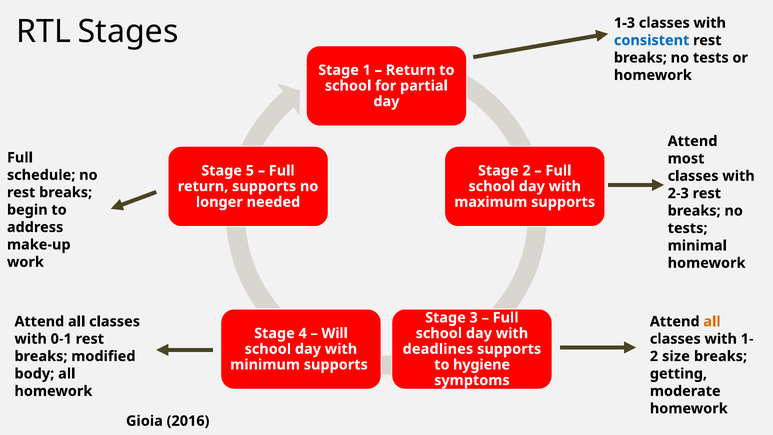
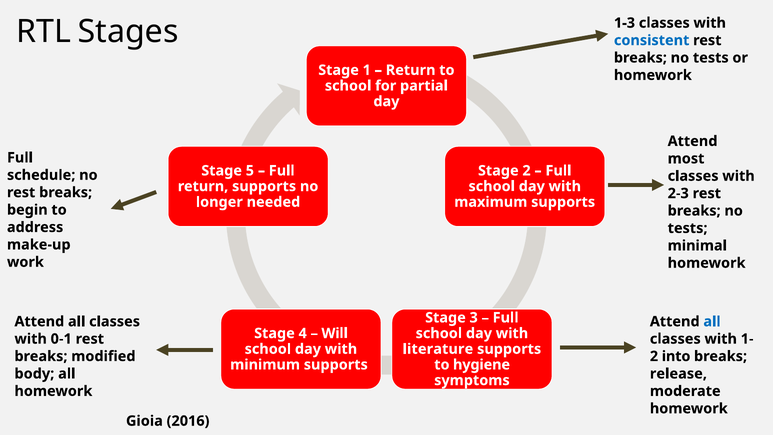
all at (712, 321) colour: orange -> blue
deadlines: deadlines -> literature
size: size -> into
getting: getting -> release
